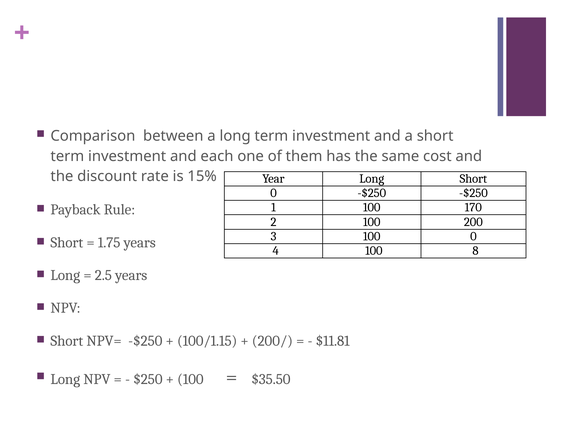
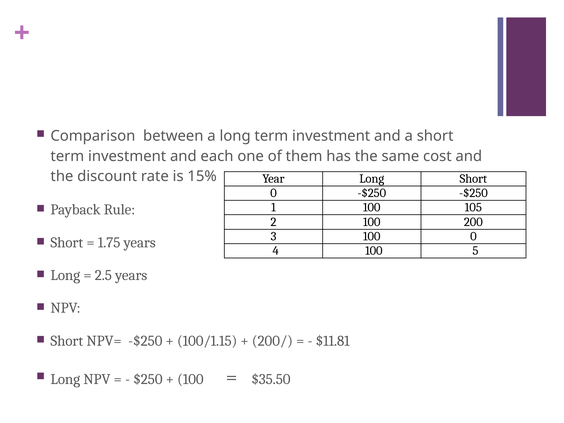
170: 170 -> 105
8: 8 -> 5
